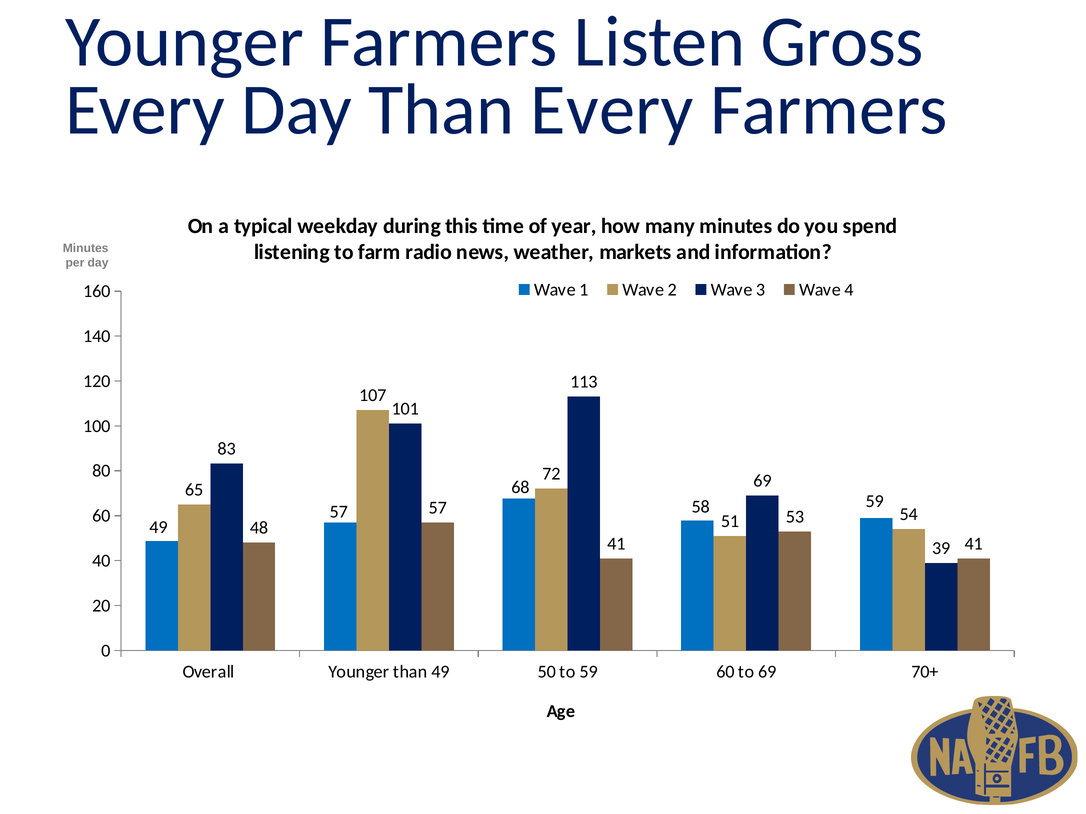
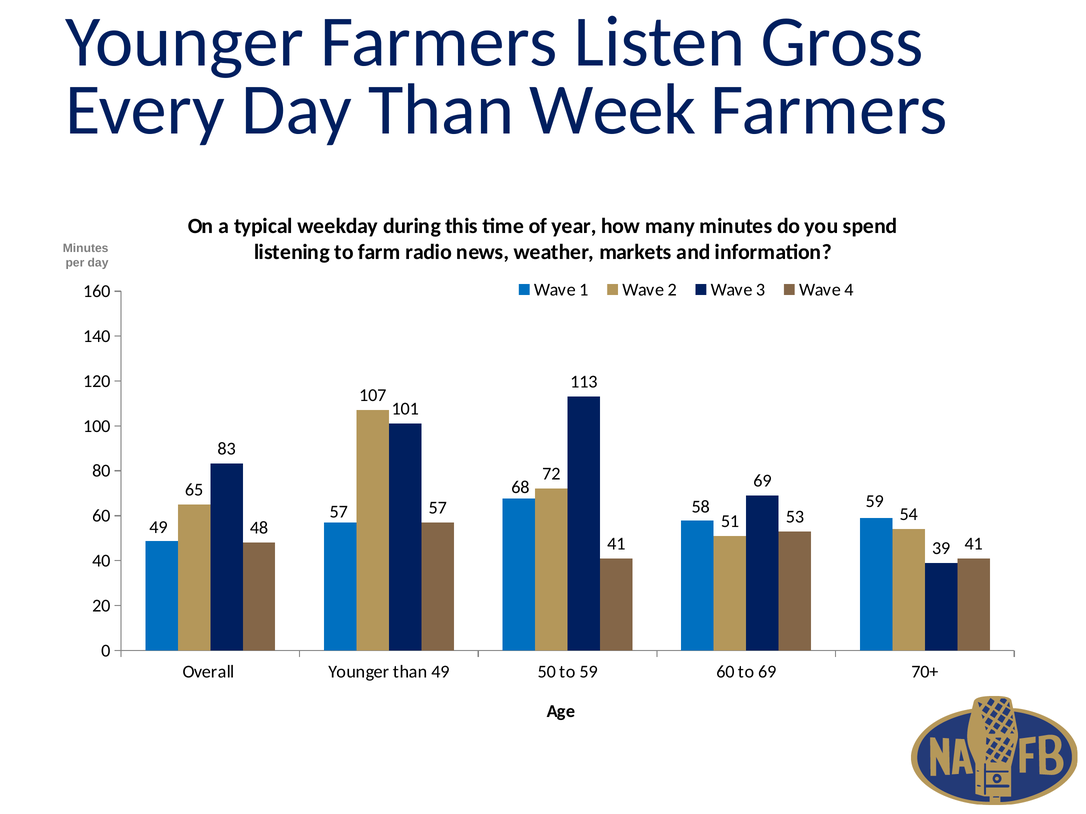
Than Every: Every -> Week
